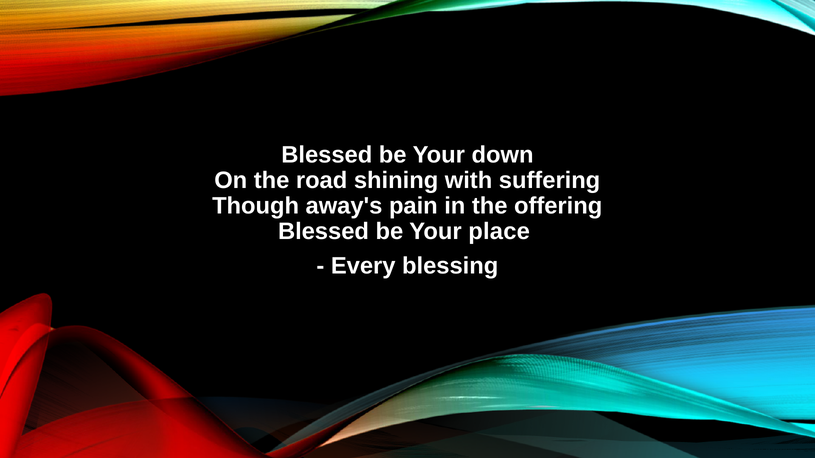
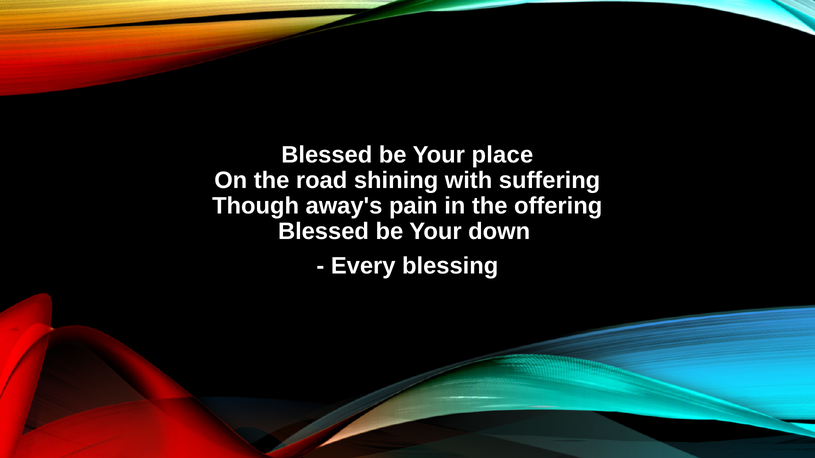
down: down -> place
place: place -> down
